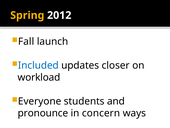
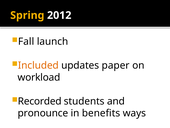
Included colour: blue -> orange
closer: closer -> paper
Everyone: Everyone -> Recorded
concern: concern -> benefits
